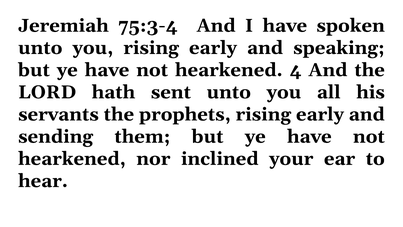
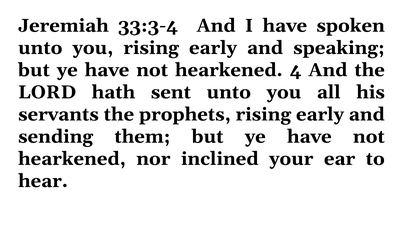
75:3-4: 75:3-4 -> 33:3-4
